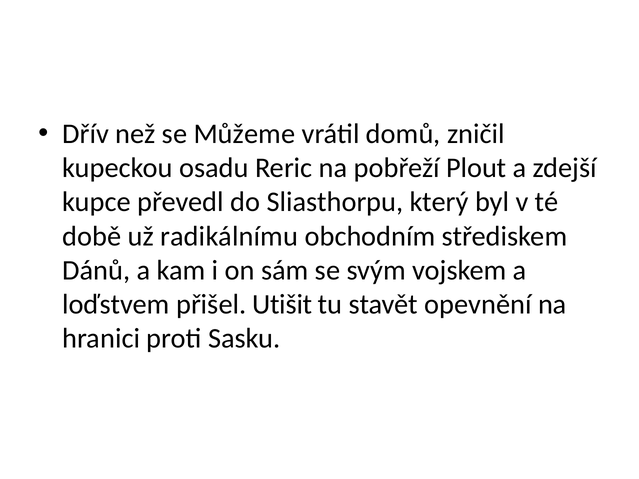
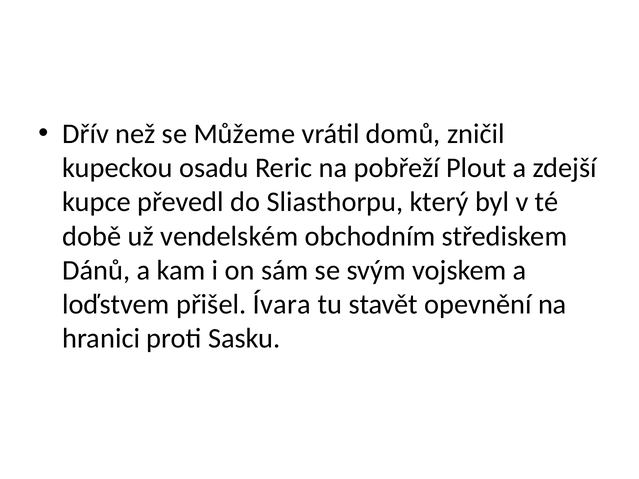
radikálnímu: radikálnímu -> vendelském
Utišit: Utišit -> Ívara
